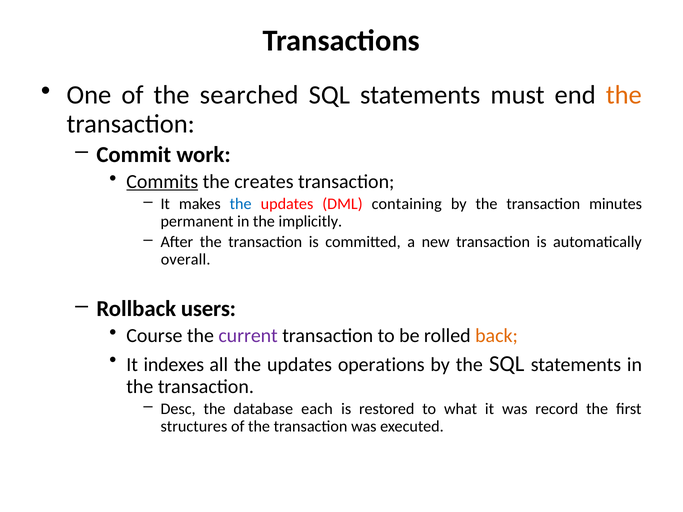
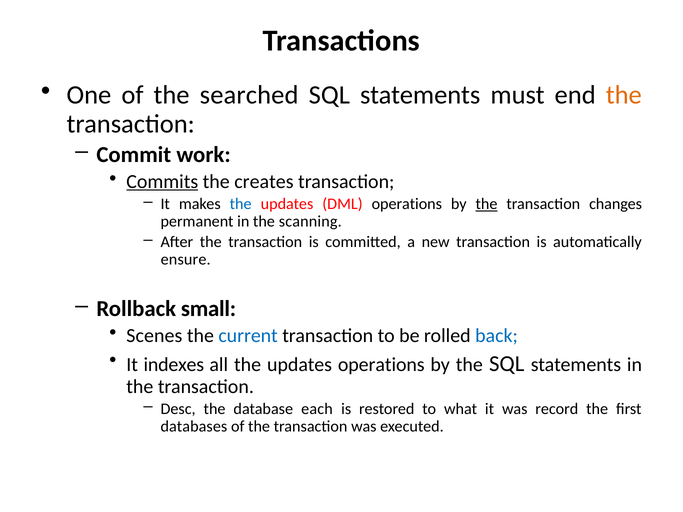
DML containing: containing -> operations
the at (486, 204) underline: none -> present
minutes: minutes -> changes
implicitly: implicitly -> scanning
overall: overall -> ensure
users: users -> small
Course: Course -> Scenes
current colour: purple -> blue
back colour: orange -> blue
structures: structures -> databases
